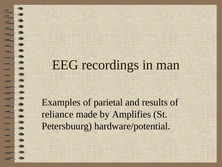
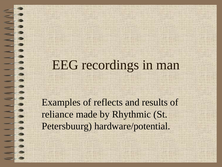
parietal: parietal -> reflects
Amplifies: Amplifies -> Rhythmic
